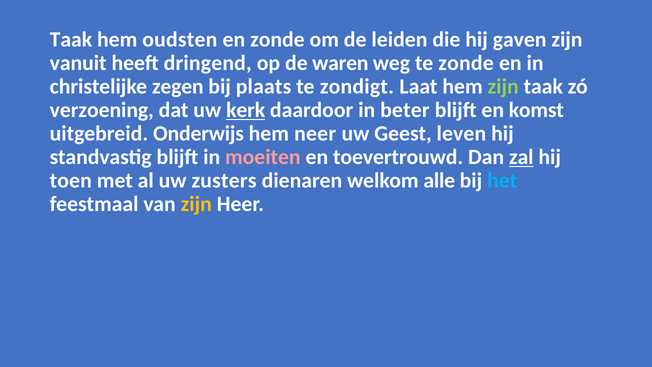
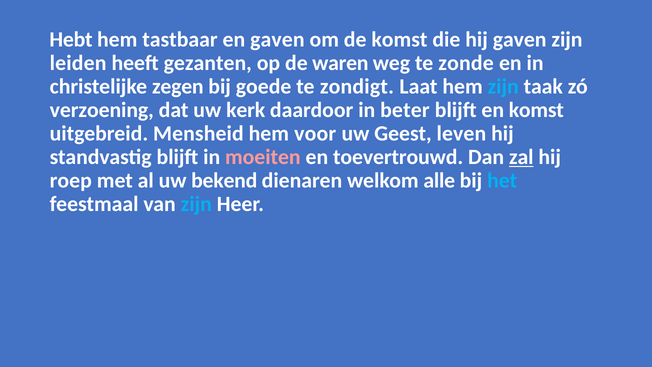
Taak at (71, 40): Taak -> Hebt
oudsten: oudsten -> tastbaar
en zonde: zonde -> gaven
de leiden: leiden -> komst
vanuit: vanuit -> leiden
dringend: dringend -> gezanten
plaats: plaats -> goede
zijn at (503, 87) colour: light green -> light blue
kerk underline: present -> none
Onderwijs: Onderwijs -> Mensheid
neer: neer -> voor
toen: toen -> roep
zusters: zusters -> bekend
zijn at (196, 204) colour: yellow -> light blue
